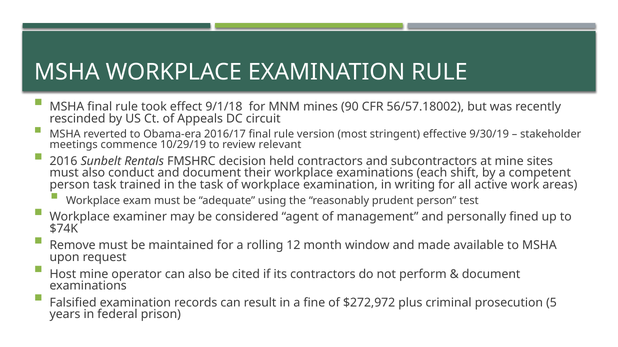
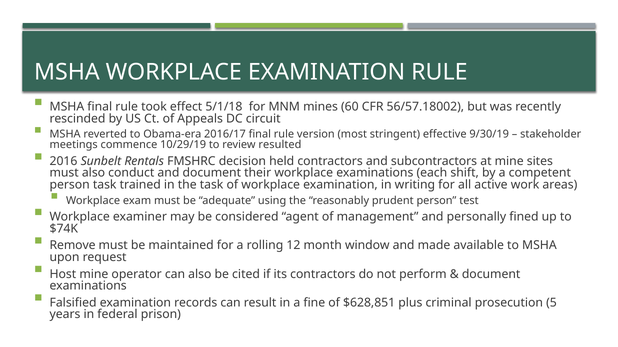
9/1/18: 9/1/18 -> 5/1/18
90: 90 -> 60
relevant: relevant -> resulted
$272,972: $272,972 -> $628,851
